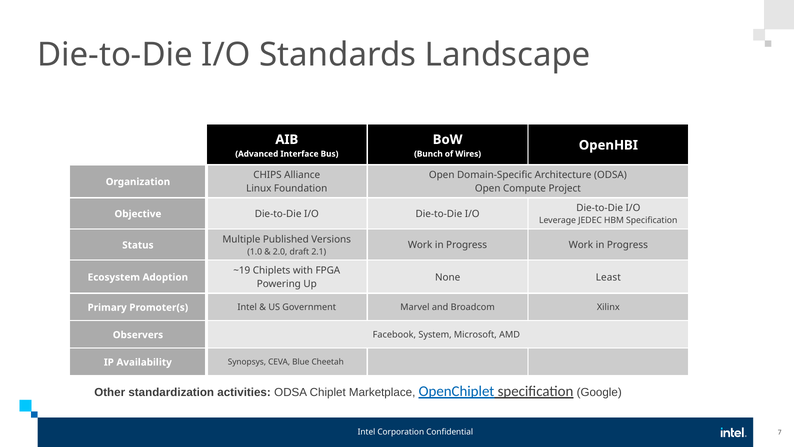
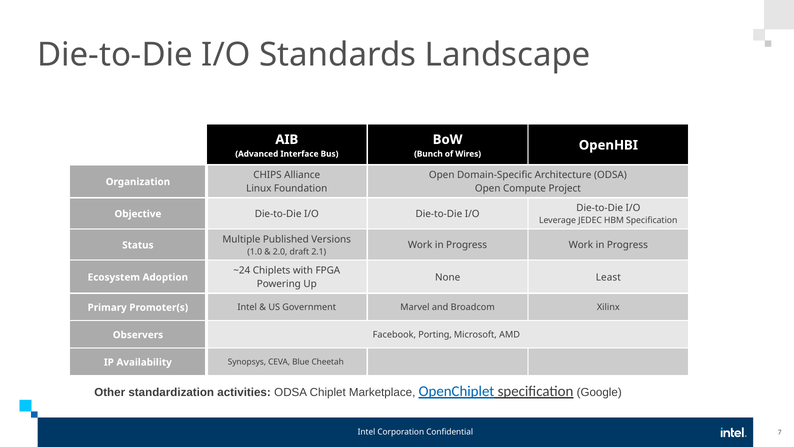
~19: ~19 -> ~24
System: System -> Porting
